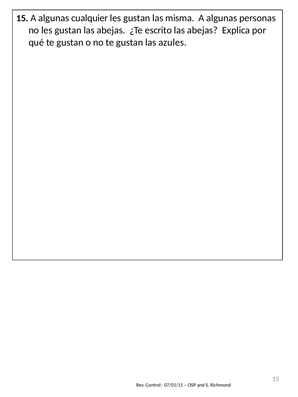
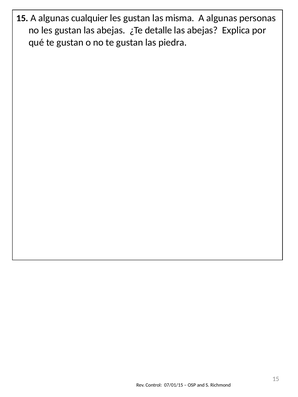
escrito: escrito -> detalle
azules: azules -> piedra
